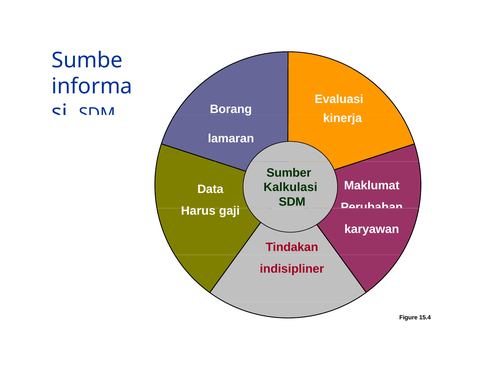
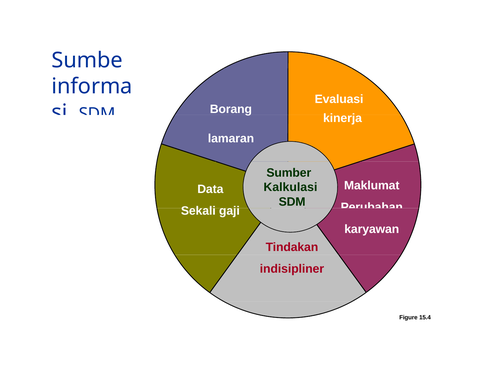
Harus: Harus -> Sekali
